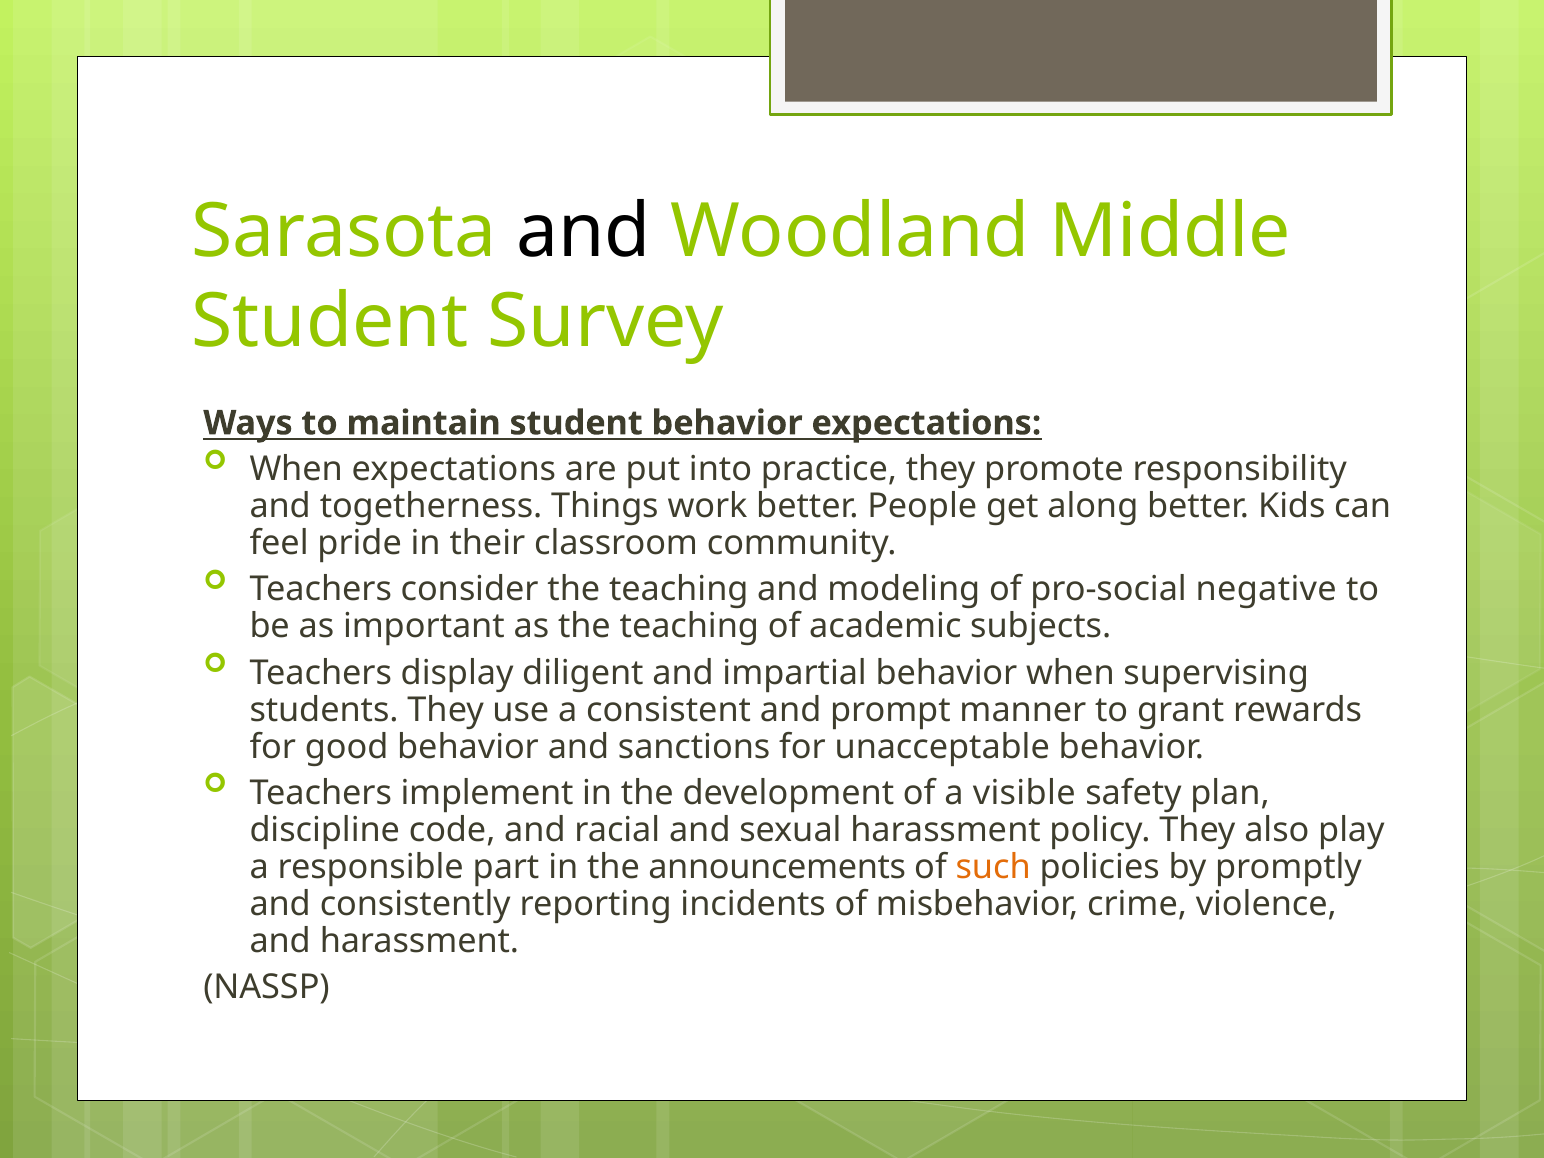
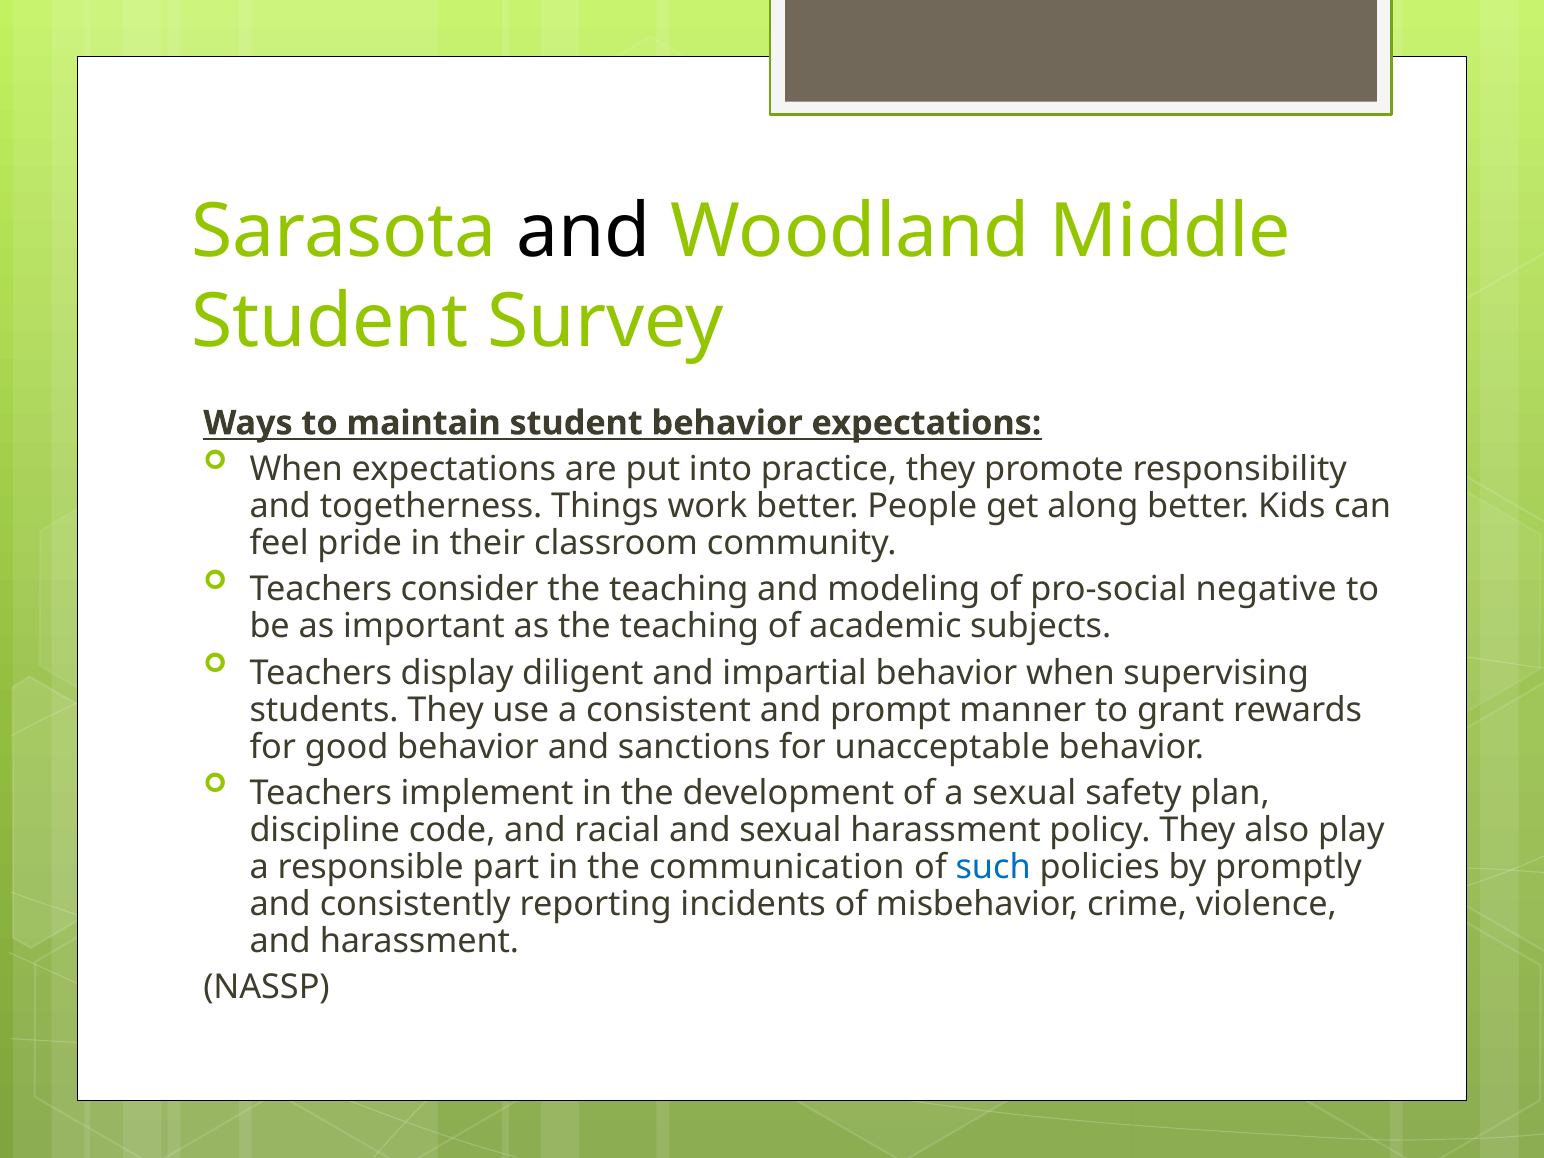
a visible: visible -> sexual
announcements: announcements -> communication
such colour: orange -> blue
